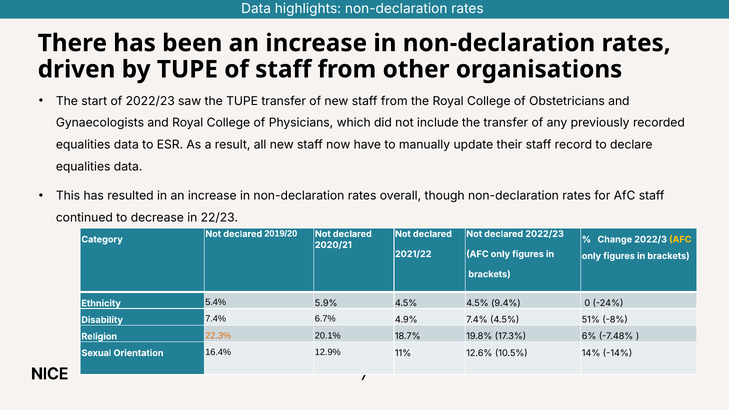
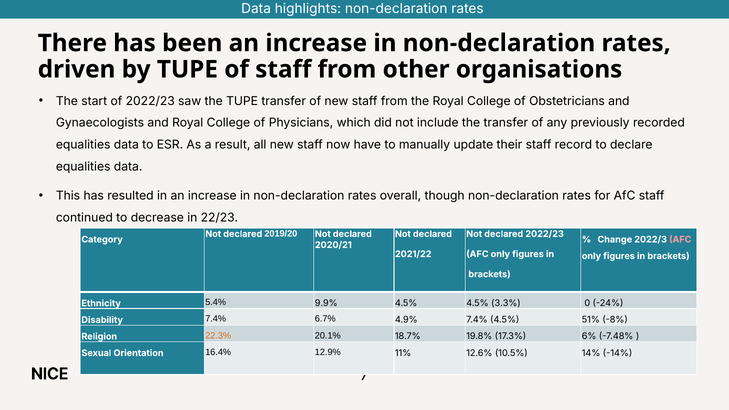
AFC at (680, 239) colour: yellow -> pink
5.9%: 5.9% -> 9.9%
9.4%: 9.4% -> 3.3%
